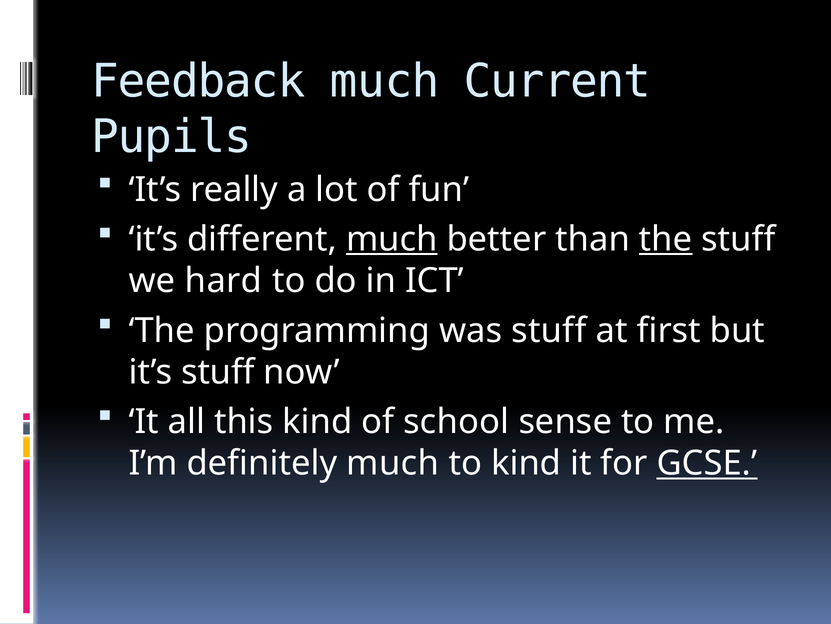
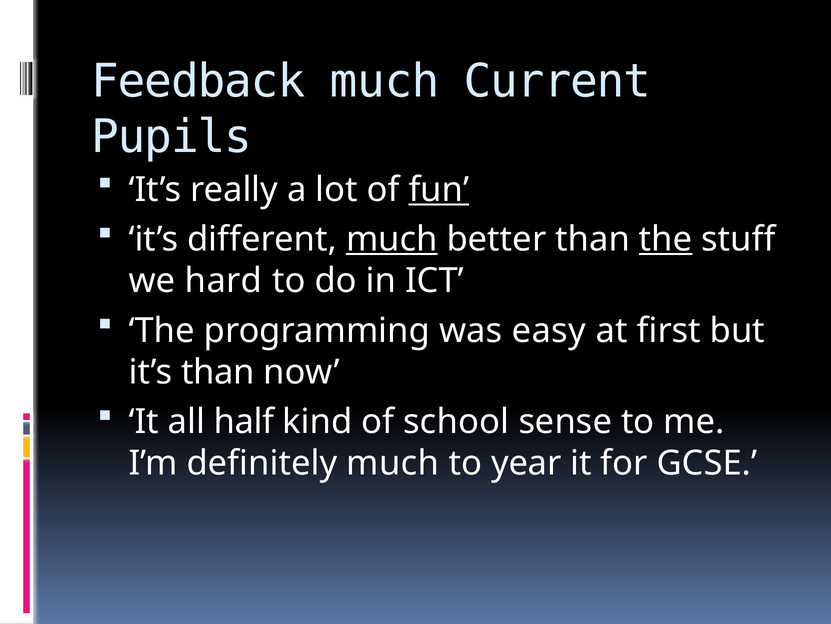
fun underline: none -> present
was stuff: stuff -> easy
it’s stuff: stuff -> than
this: this -> half
to kind: kind -> year
GCSE underline: present -> none
